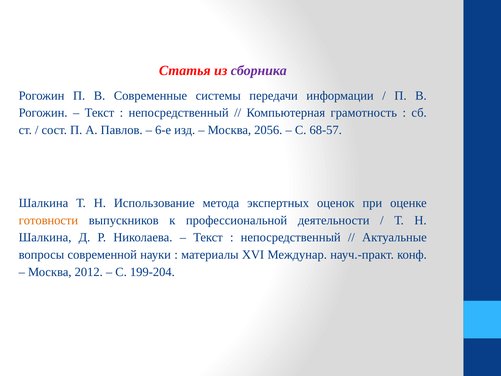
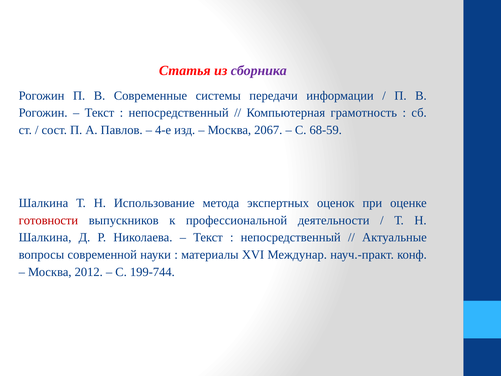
6-е: 6-е -> 4-е
2056: 2056 -> 2067
68-57: 68-57 -> 68-59
готовности colour: orange -> red
199-204: 199-204 -> 199-744
